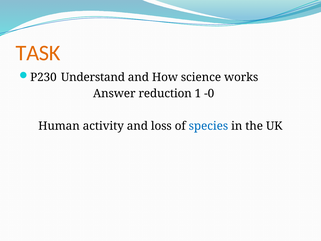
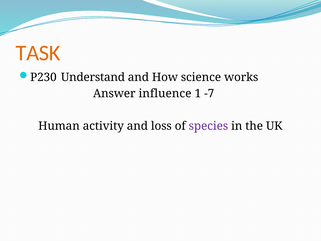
reduction: reduction -> influence
-0: -0 -> -7
species colour: blue -> purple
